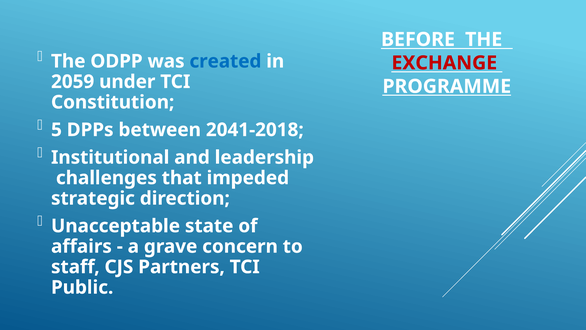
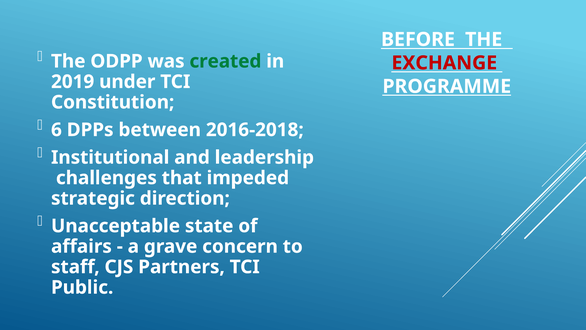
created colour: blue -> green
2059: 2059 -> 2019
5: 5 -> 6
2041-2018: 2041-2018 -> 2016-2018
